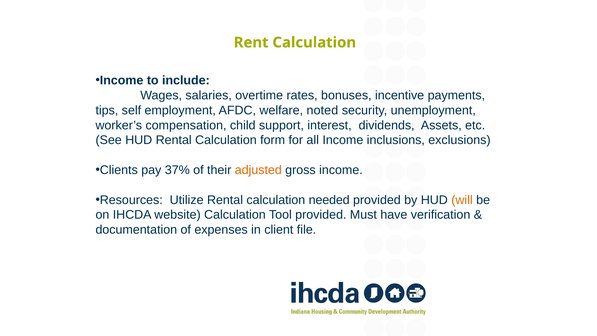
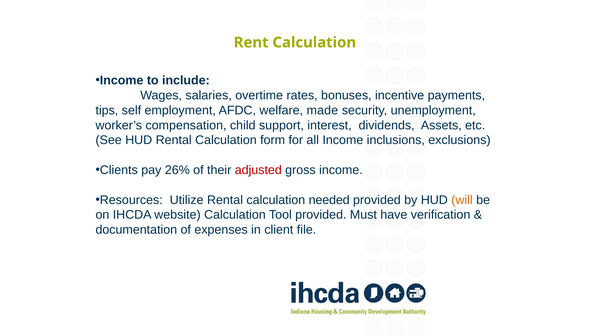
noted: noted -> made
37%: 37% -> 26%
adjusted colour: orange -> red
